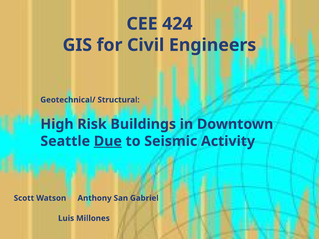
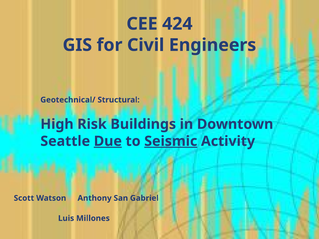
Seismic underline: none -> present
